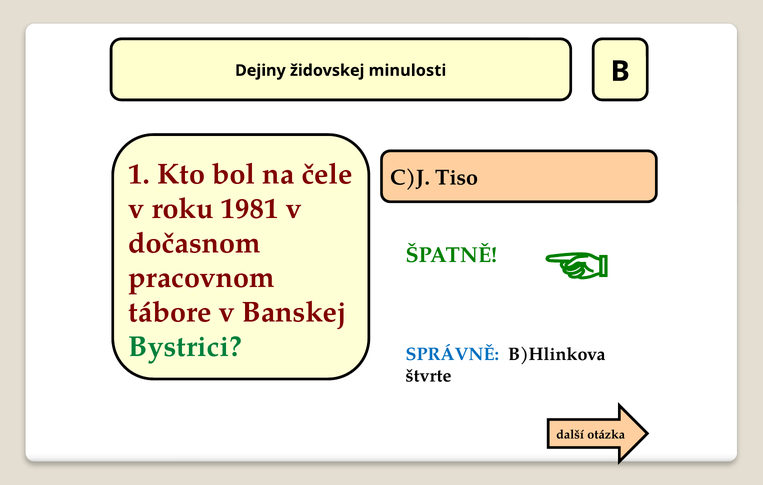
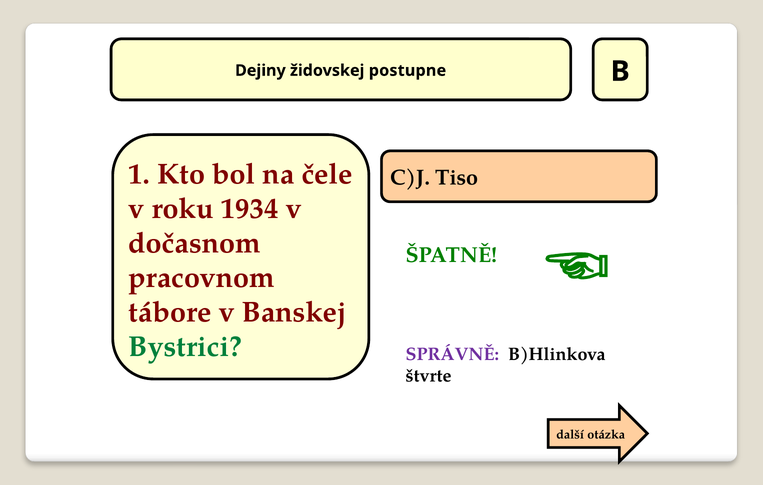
minulosti: minulosti -> postupne
1981: 1981 -> 1934
SPRÁVNĚ colour: blue -> purple
